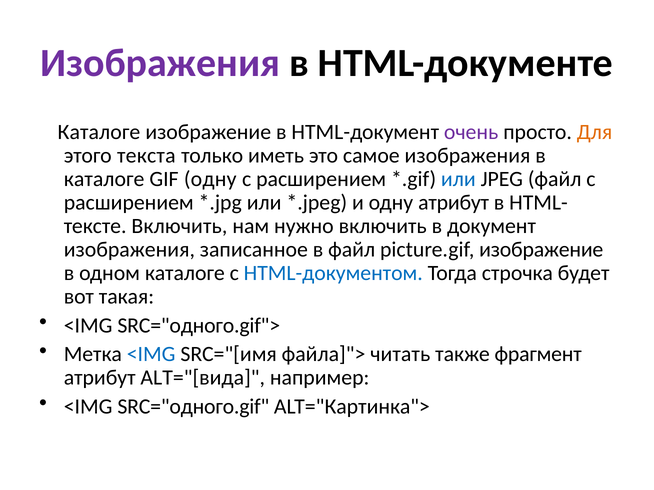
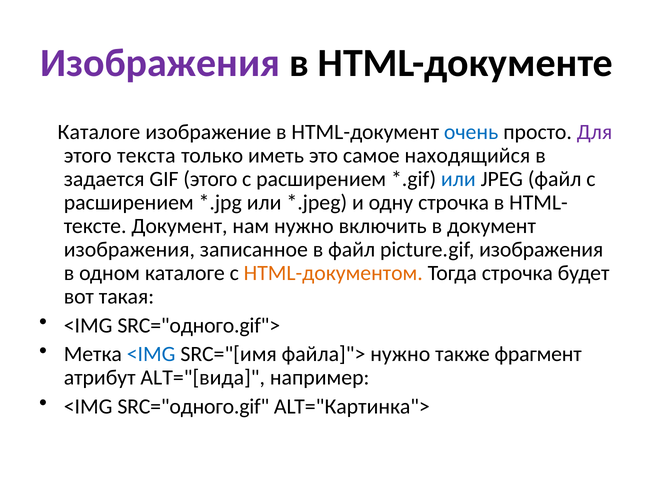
очень colour: purple -> blue
Для colour: orange -> purple
самое изображения: изображения -> находящийся
каталоге at (104, 179): каталоге -> задается
GIF одну: одну -> этого
одну атрибут: атрибут -> строчка
Включить at (179, 226): Включить -> Документ
picture.gif изображение: изображение -> изображения
HTML-документом colour: blue -> orange
файла]"> читать: читать -> нужно
